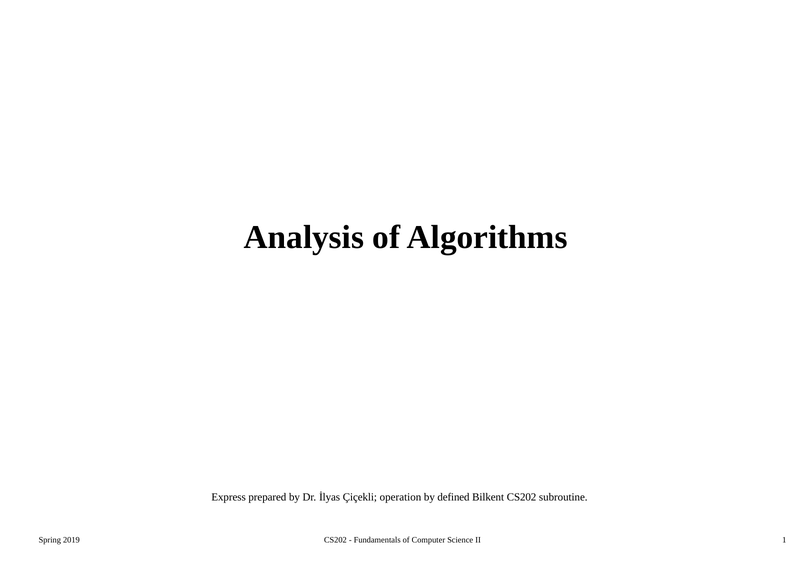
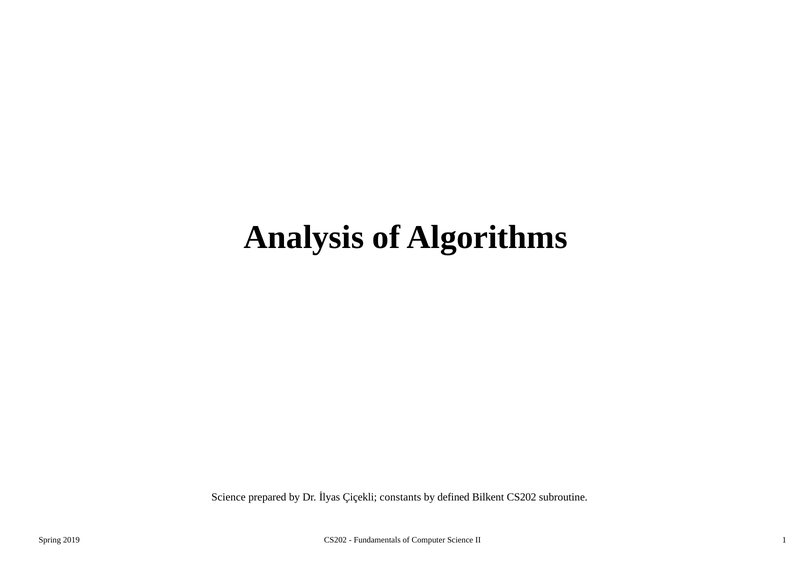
Express at (229, 497): Express -> Science
operation: operation -> constants
